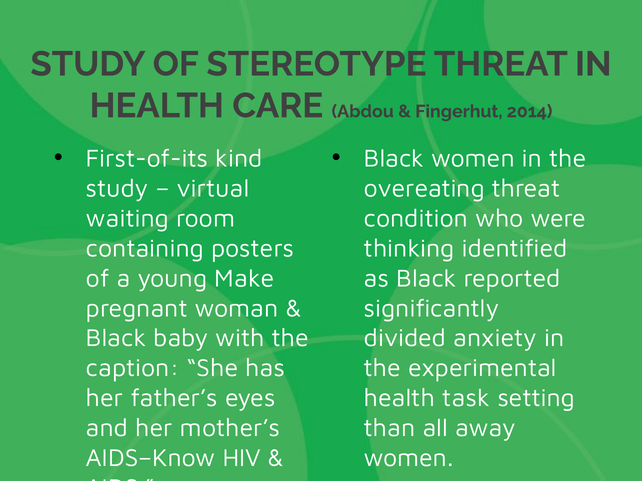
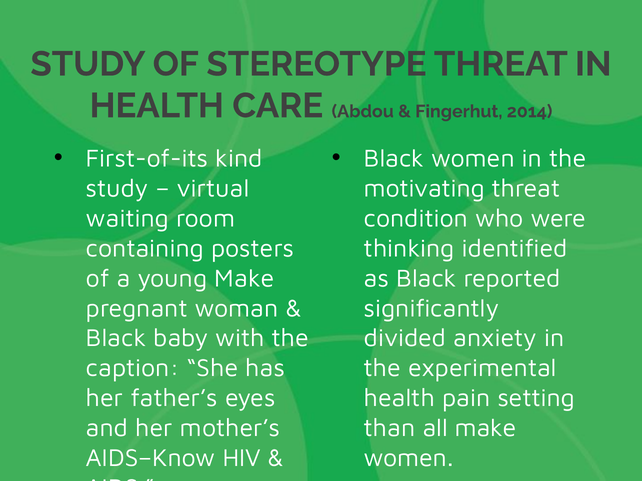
overeating: overeating -> motivating
task: task -> pain
all away: away -> make
